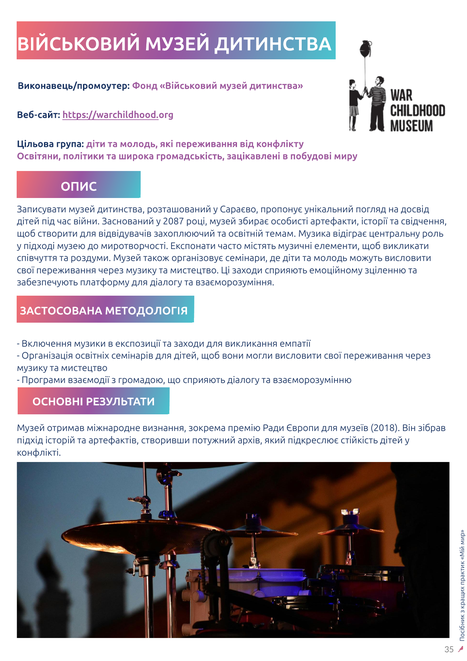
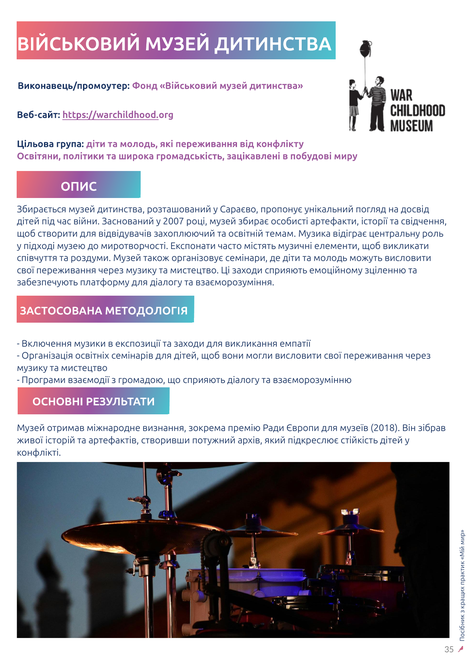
Записувати: Записувати -> Збирається
2087: 2087 -> 2007
підхід: підхід -> живої
